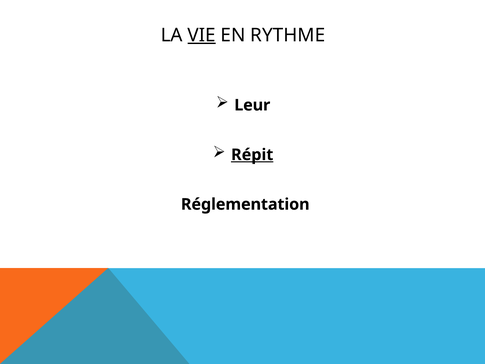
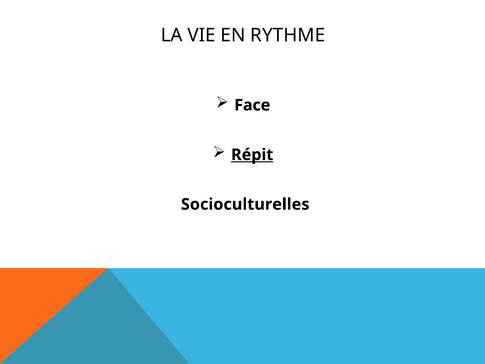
VIE underline: present -> none
Leur: Leur -> Face
Réglementation: Réglementation -> Socioculturelles
